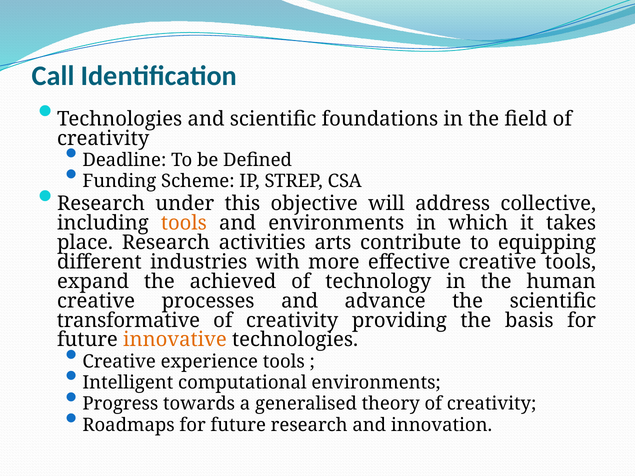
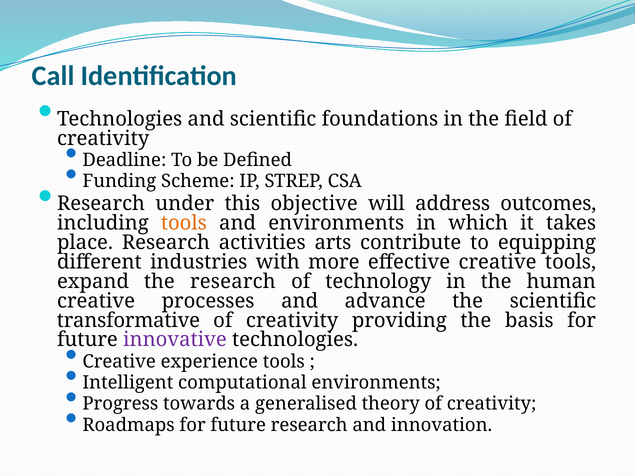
collective: collective -> outcomes
the achieved: achieved -> research
innovative colour: orange -> purple
